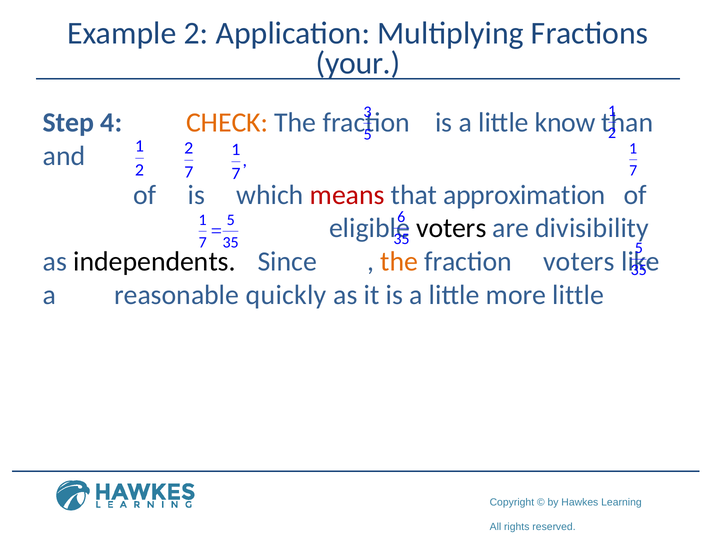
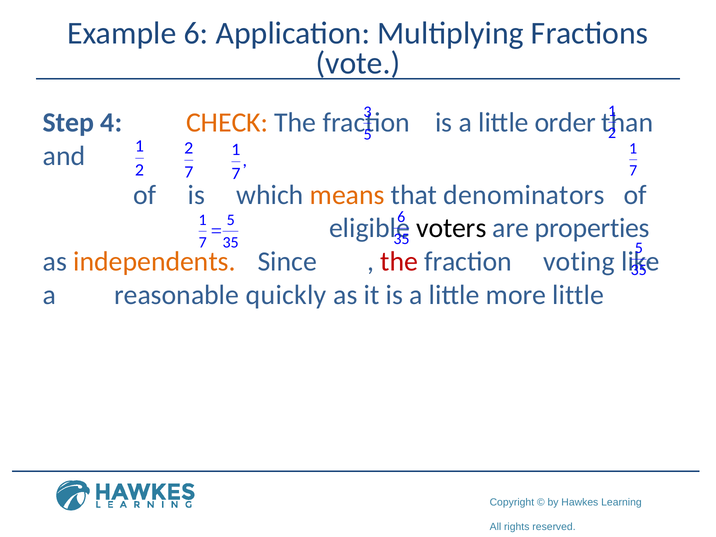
Example 2: 2 -> 6
your: your -> vote
know: know -> order
means colour: red -> orange
approximation: approximation -> denominators
divisibility: divisibility -> properties
independents colour: black -> orange
the at (399, 262) colour: orange -> red
fraction voters: voters -> voting
